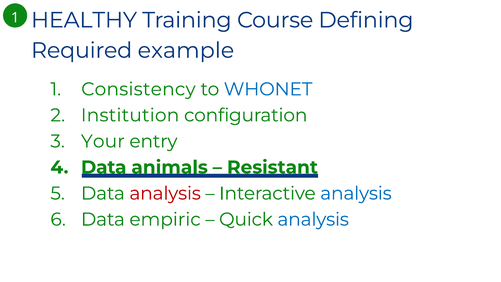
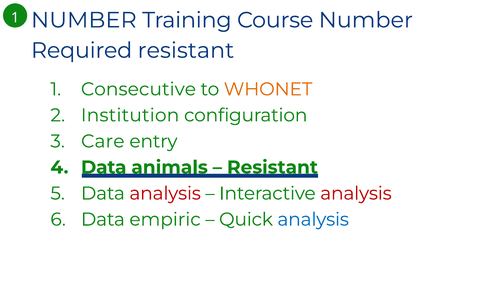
HEALTHY at (84, 20): HEALTHY -> NUMBER
Course Defining: Defining -> Number
Required example: example -> resistant
Consistency: Consistency -> Consecutive
WHONET colour: blue -> orange
Your: Your -> Care
analysis at (356, 193) colour: blue -> red
